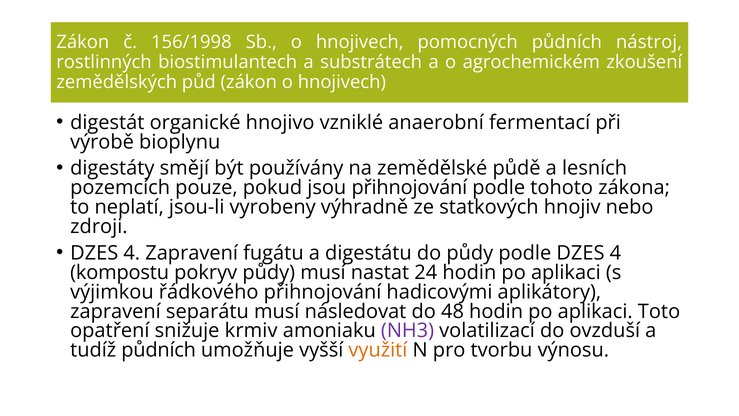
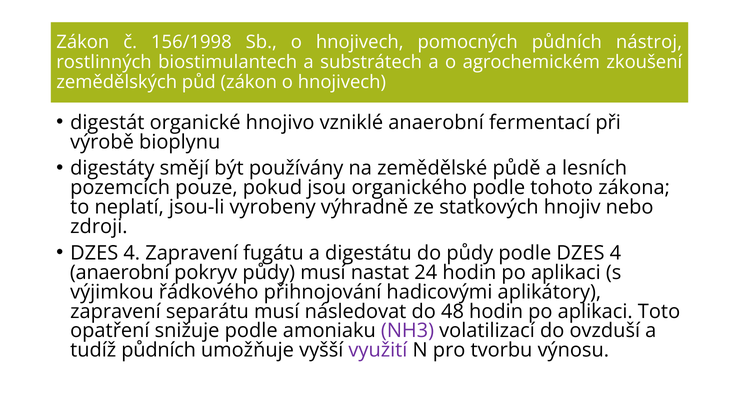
jsou přihnojování: přihnojování -> organického
kompostu at (120, 272): kompostu -> anaerobní
snižuje krmiv: krmiv -> podle
využití colour: orange -> purple
